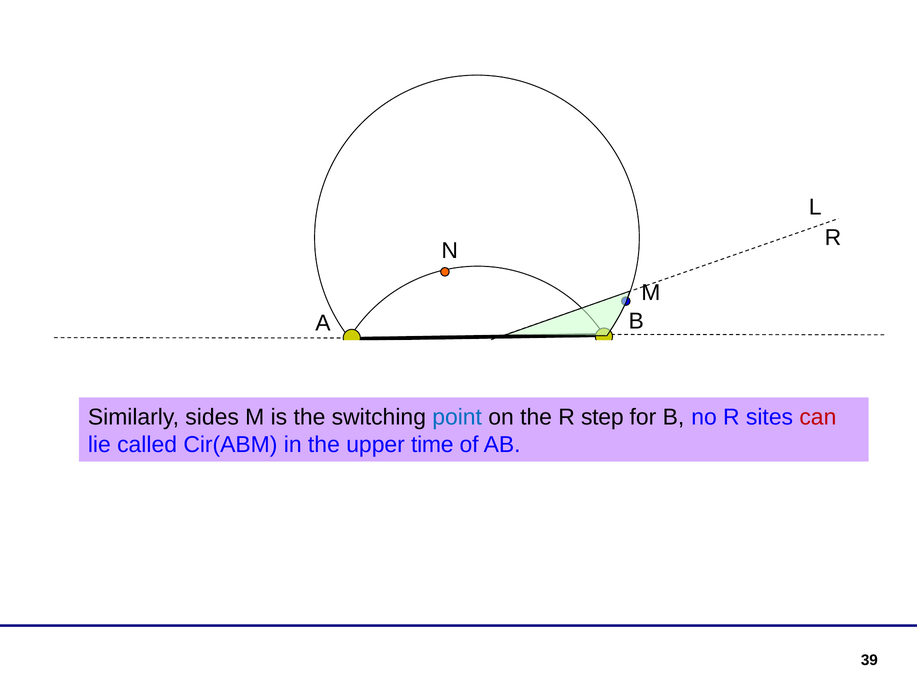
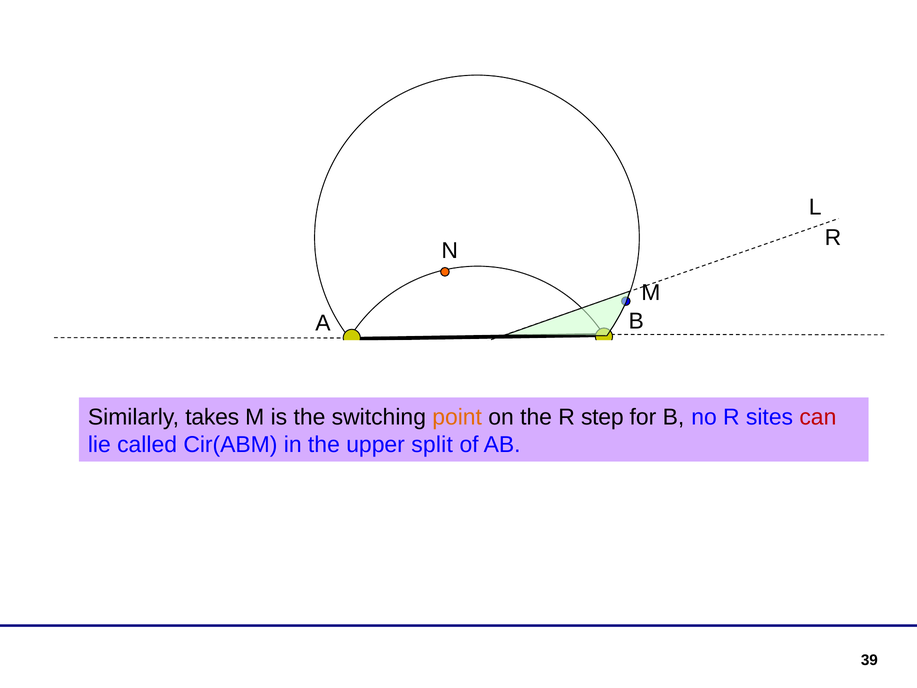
sides: sides -> takes
point colour: blue -> orange
time: time -> split
